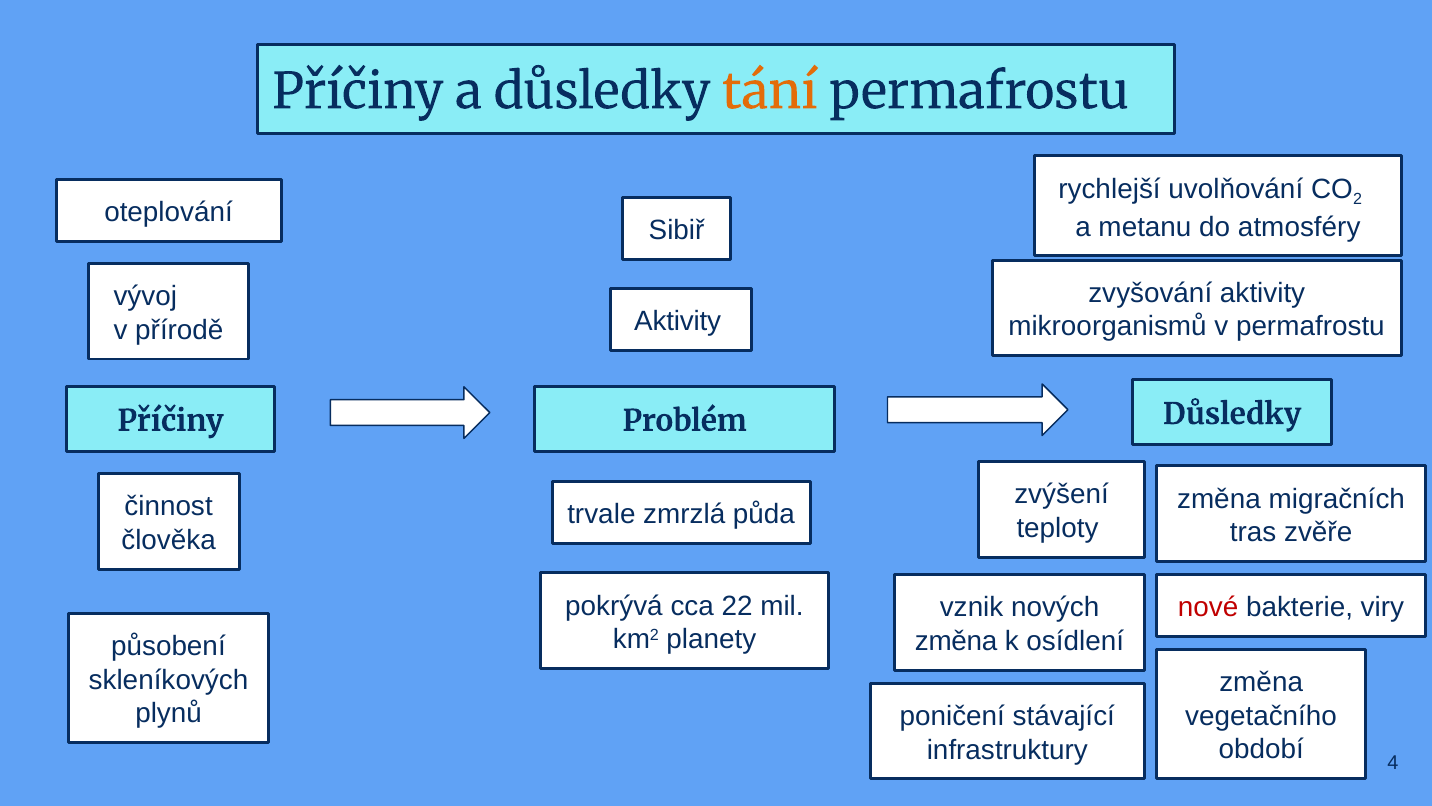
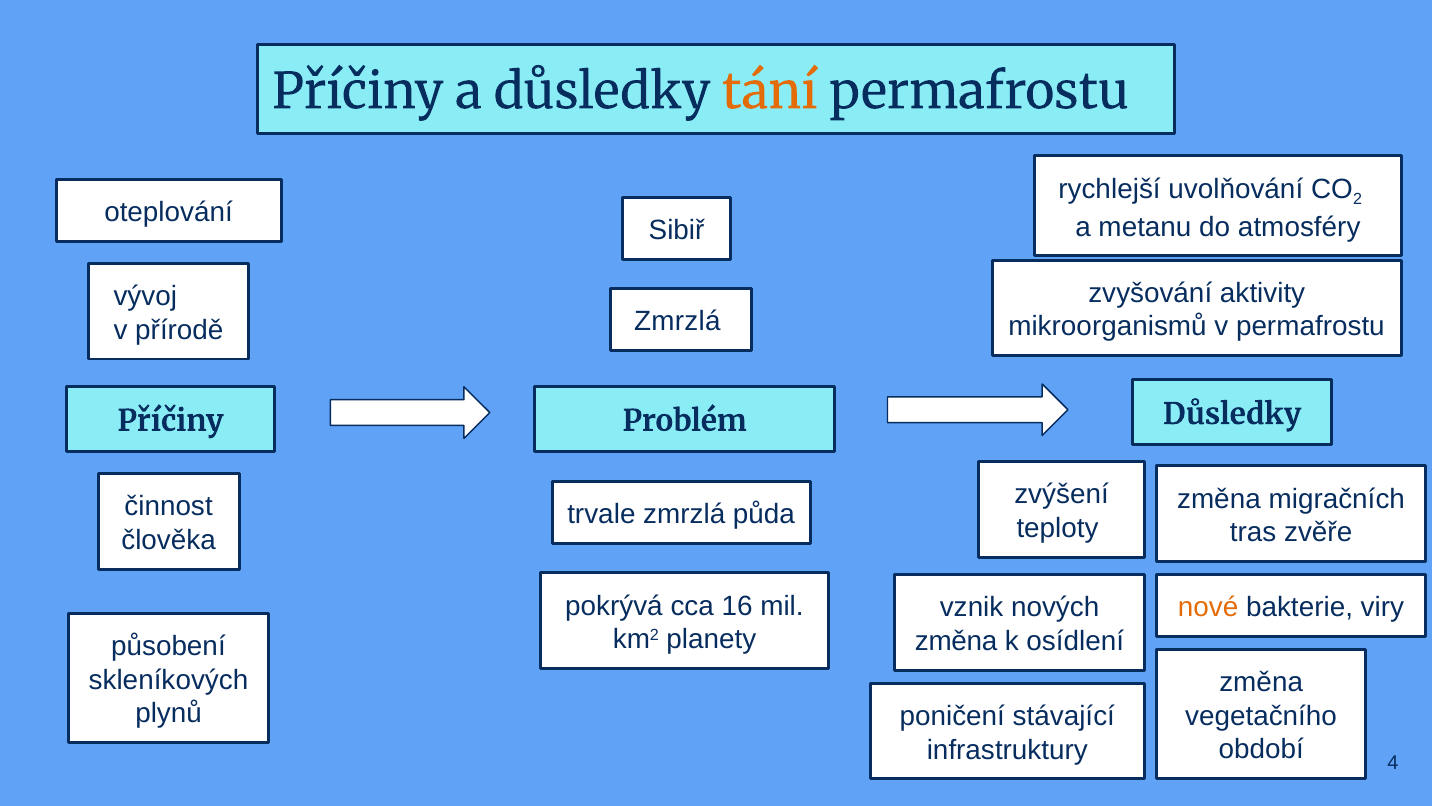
Aktivity at (678, 321): Aktivity -> Zmrzlá
22: 22 -> 16
nové colour: red -> orange
